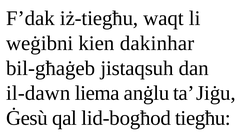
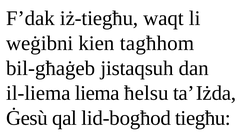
dakinhar: dakinhar -> tagħhom
il-dawn: il-dawn -> il-liema
anġlu: anġlu -> ħelsu
Jiġu: Jiġu -> Iżda
